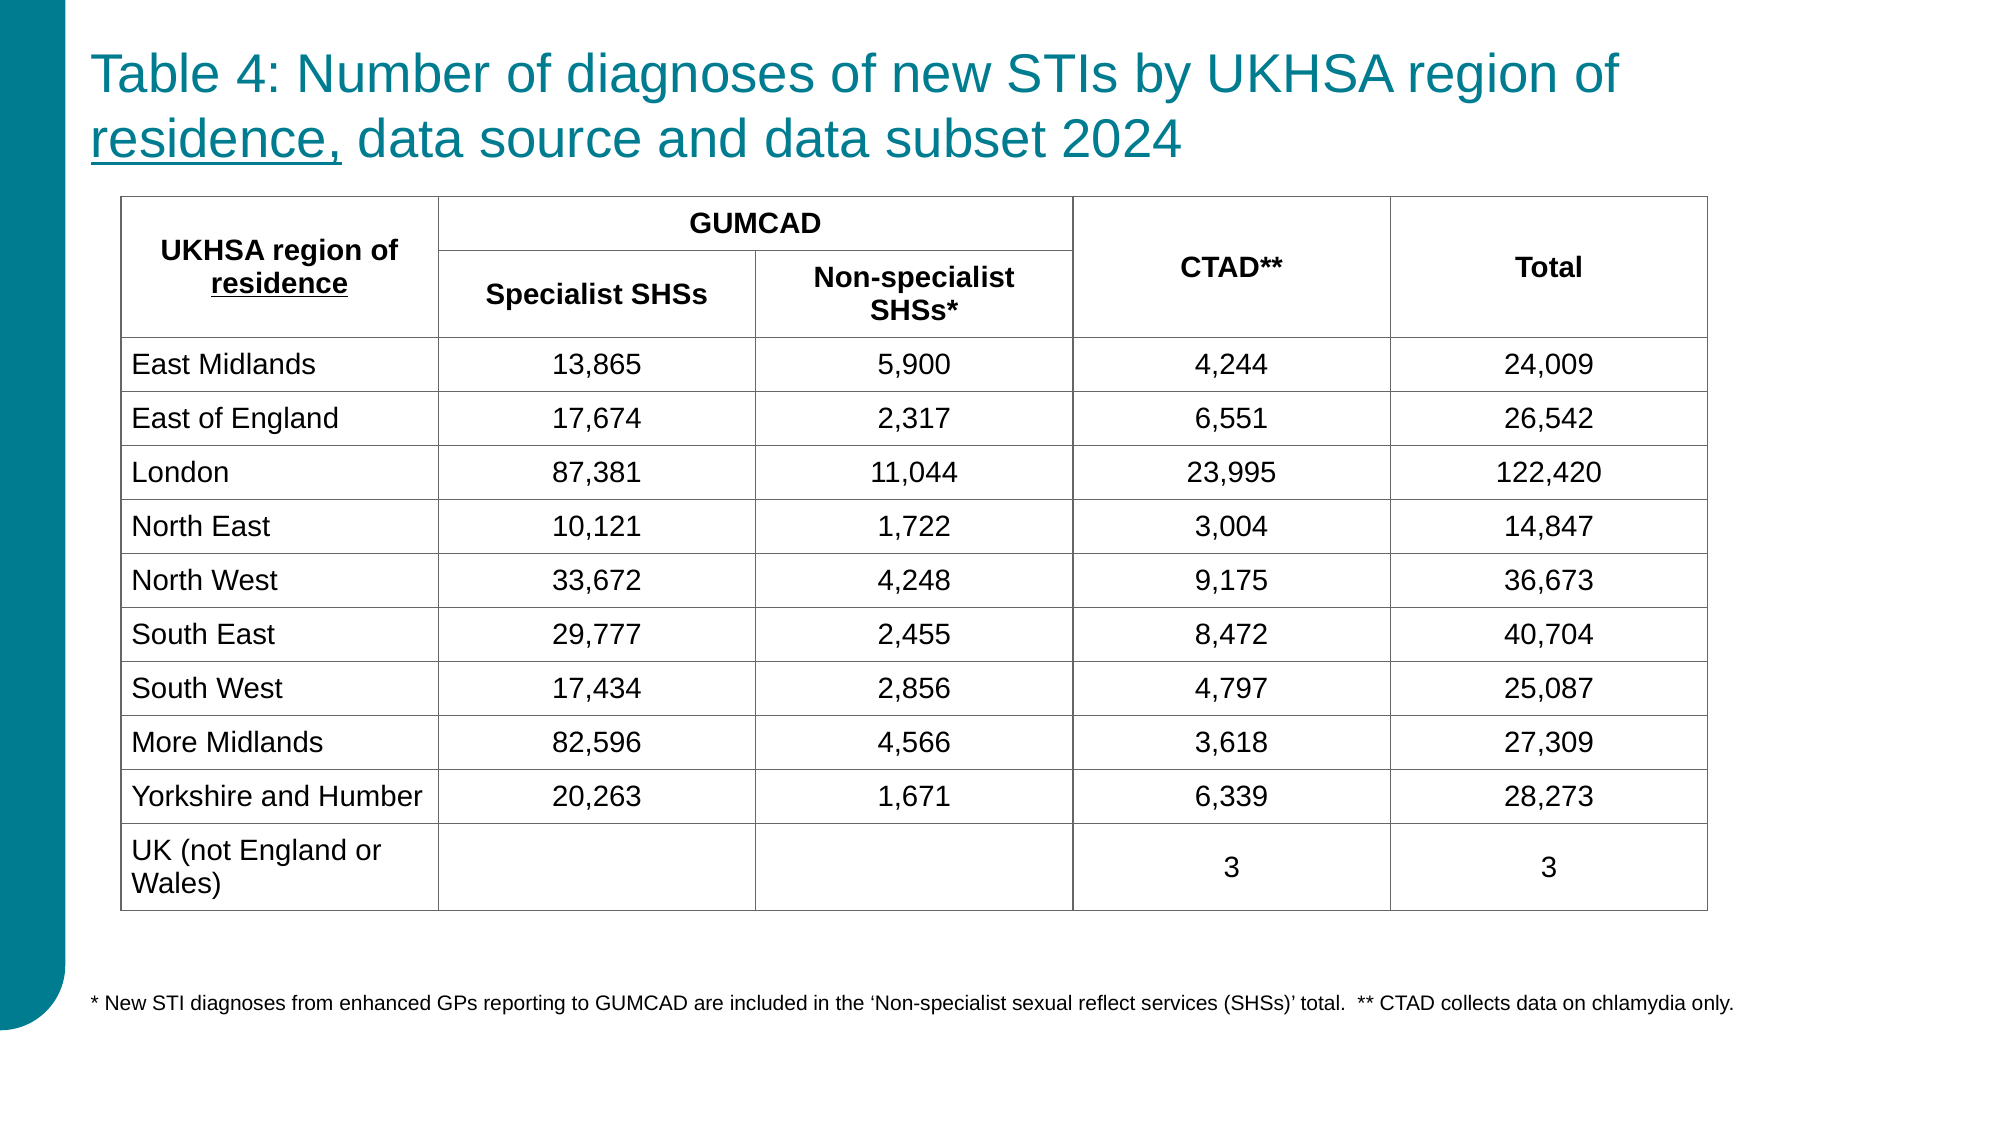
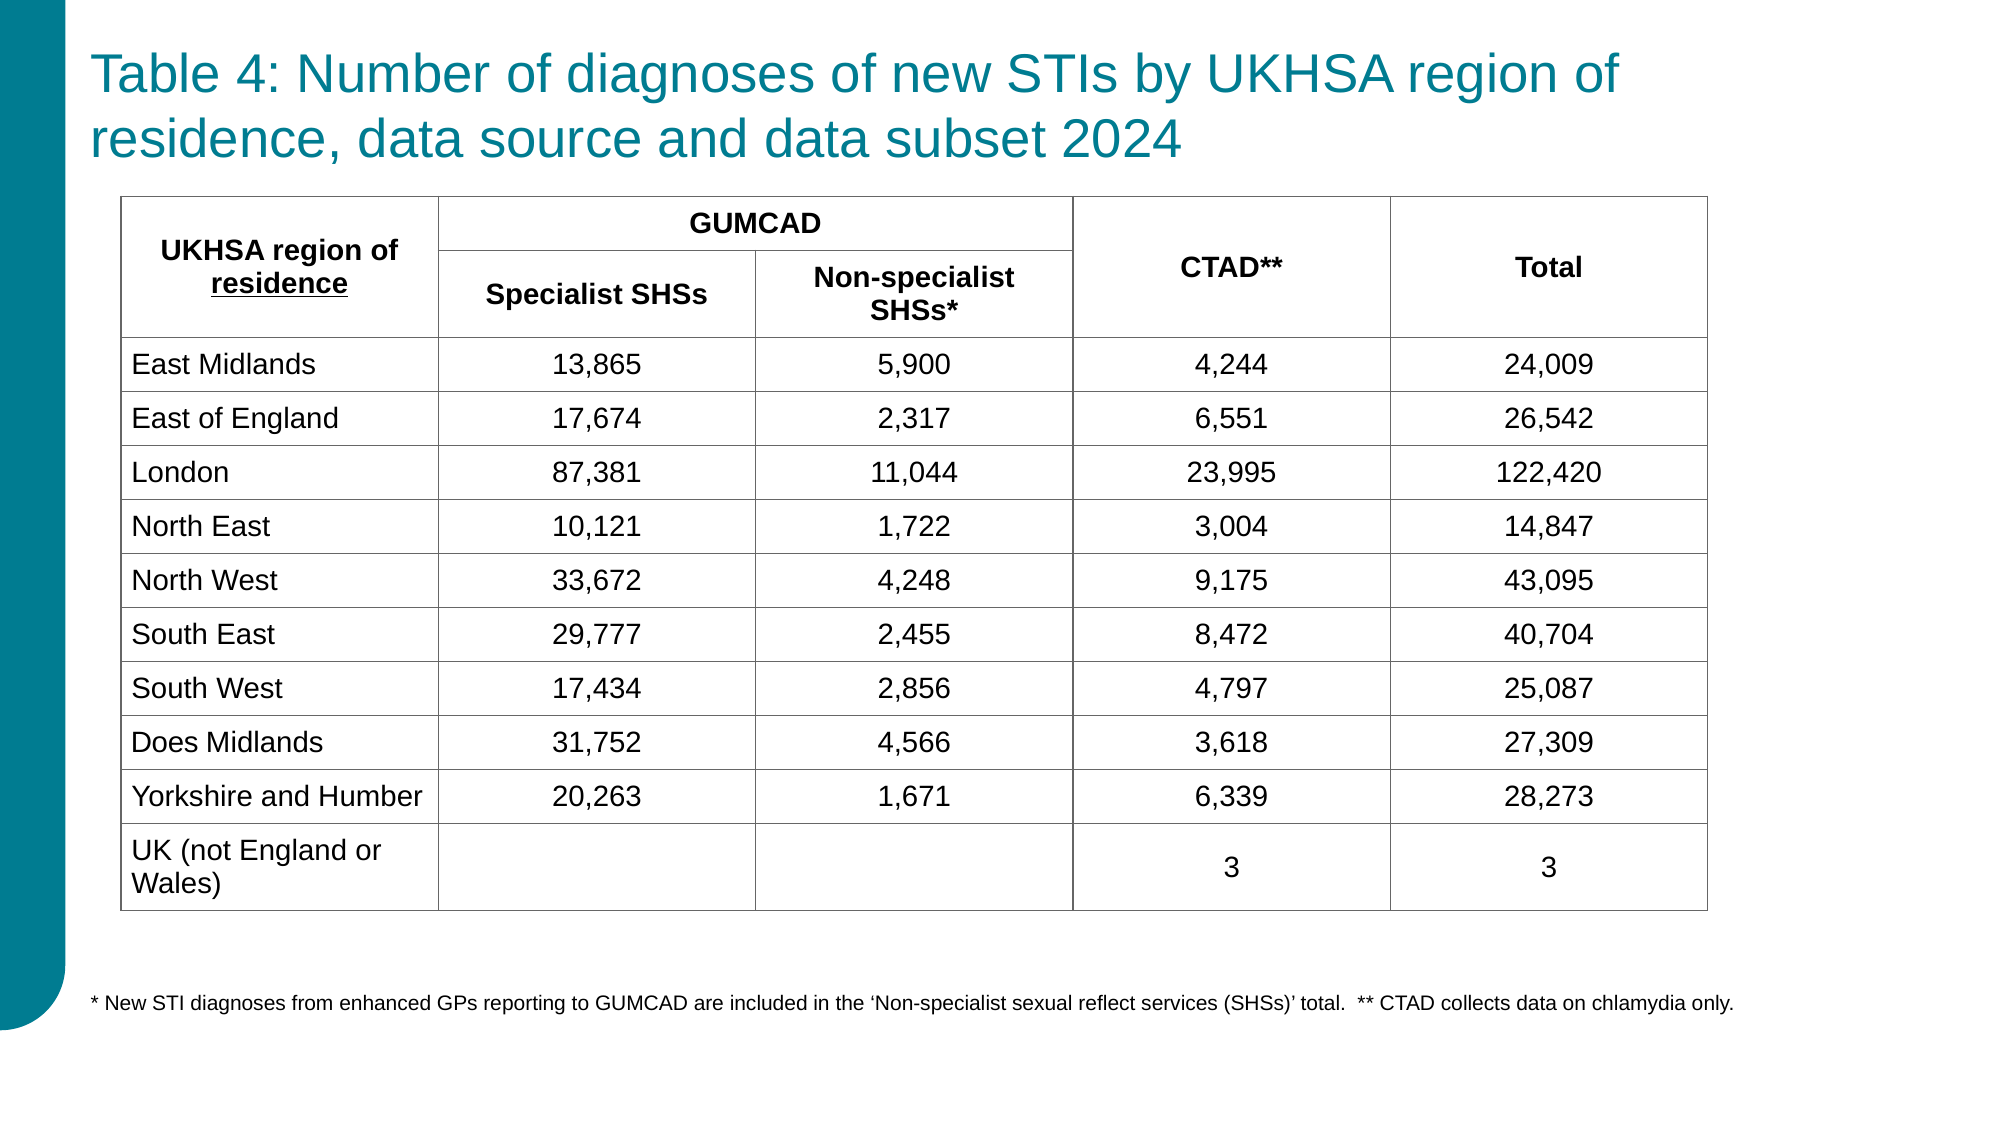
residence at (216, 140) underline: present -> none
36,673: 36,673 -> 43,095
More: More -> Does
82,596: 82,596 -> 31,752
